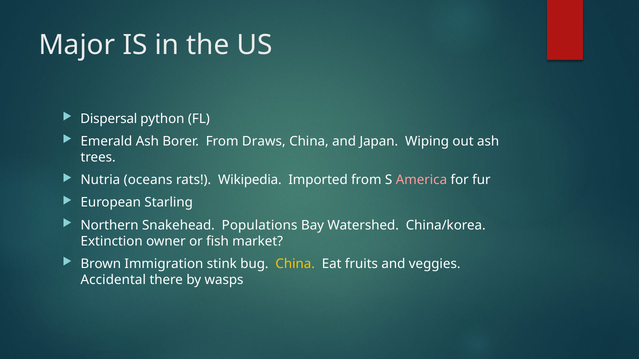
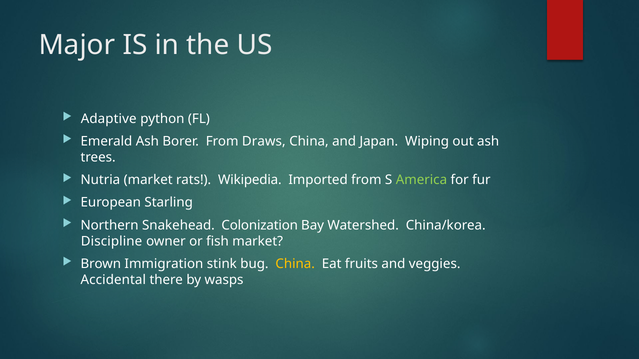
Dispersal: Dispersal -> Adaptive
Nutria oceans: oceans -> market
America colour: pink -> light green
Populations: Populations -> Colonization
Extinction: Extinction -> Discipline
